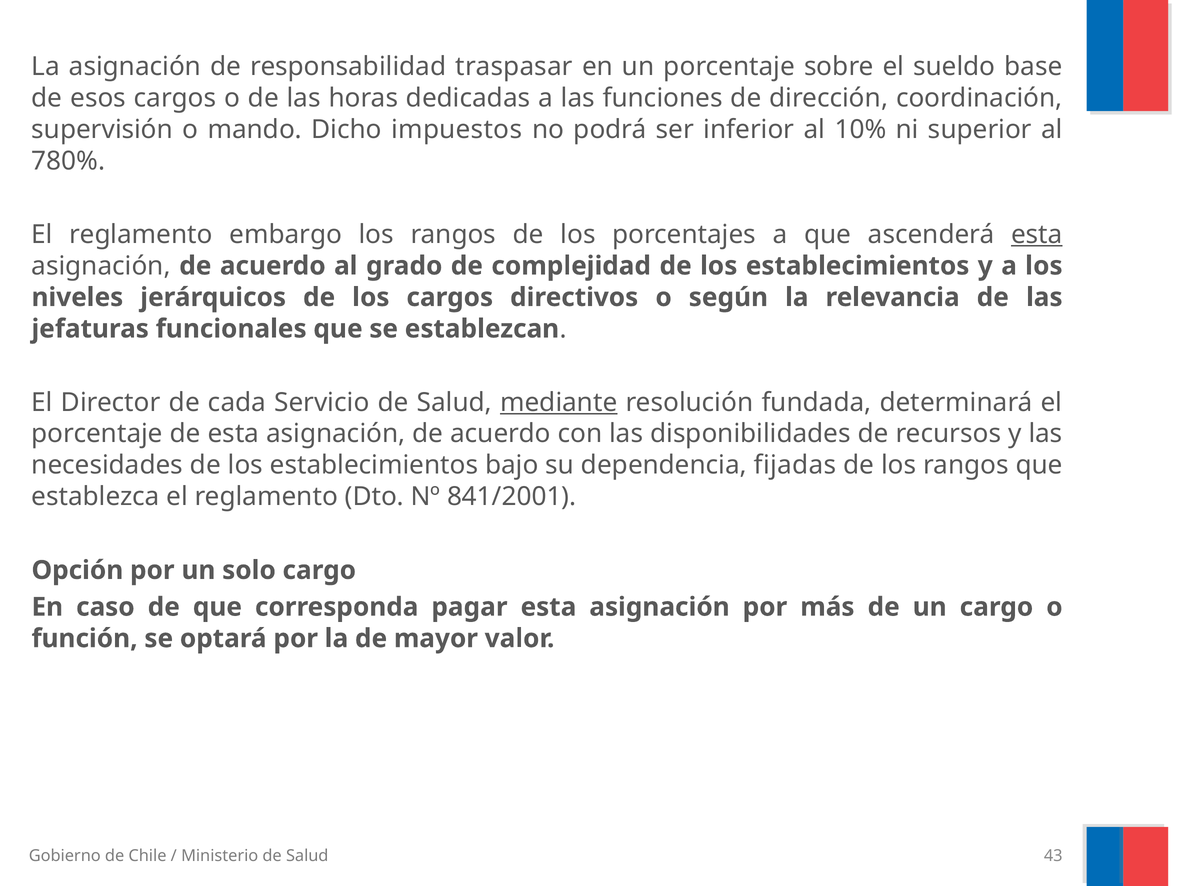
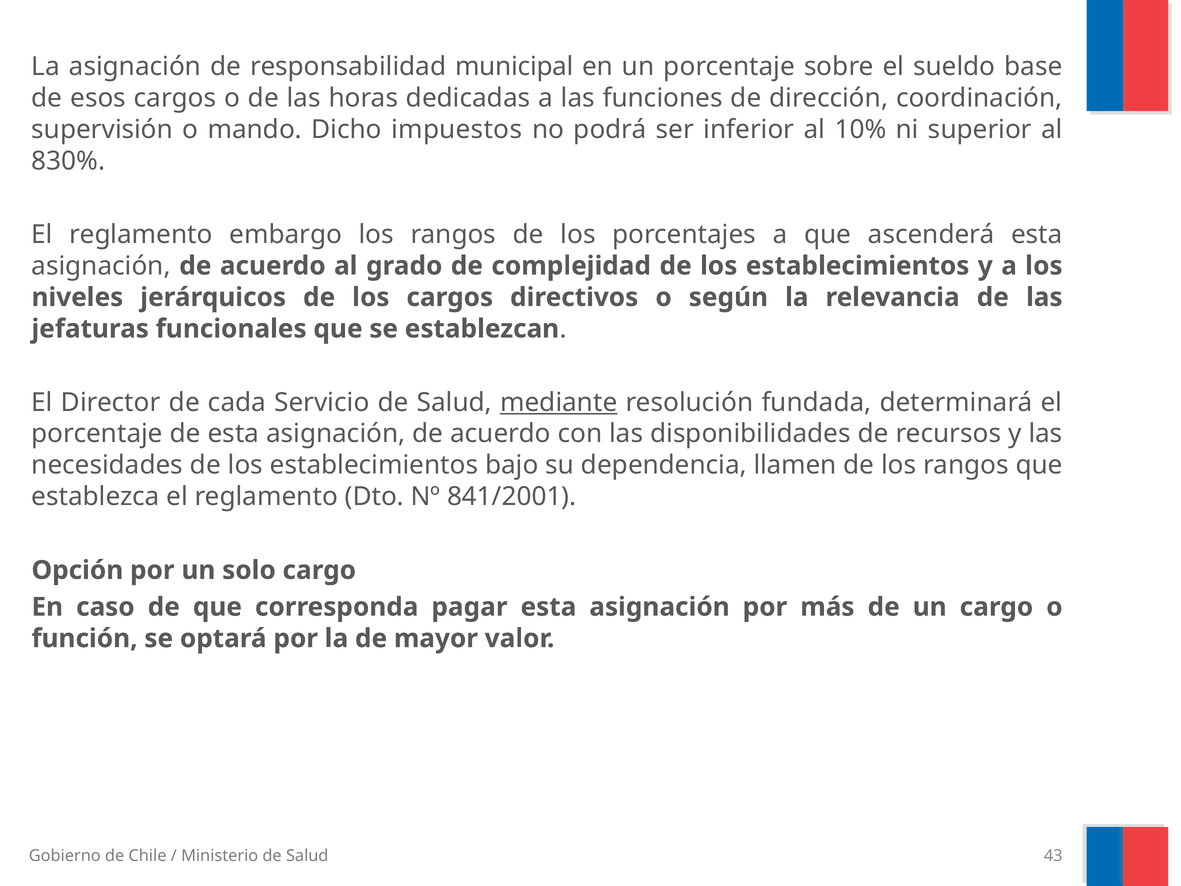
traspasar: traspasar -> municipal
780%: 780% -> 830%
esta at (1037, 234) underline: present -> none
fijadas: fijadas -> llamen
